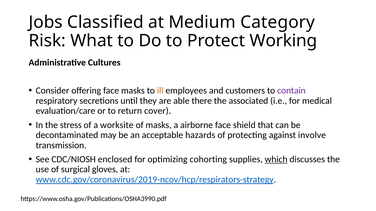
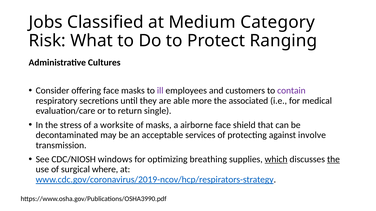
Working: Working -> Ranging
ill colour: orange -> purple
there: there -> more
cover: cover -> single
hazards: hazards -> services
enclosed: enclosed -> windows
cohorting: cohorting -> breathing
the at (333, 160) underline: none -> present
gloves: gloves -> where
